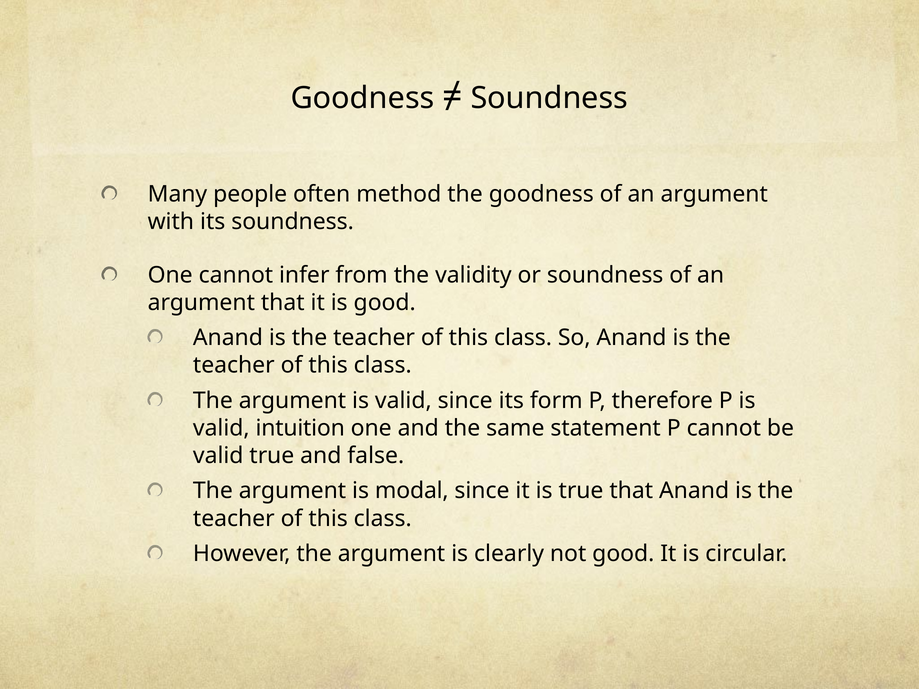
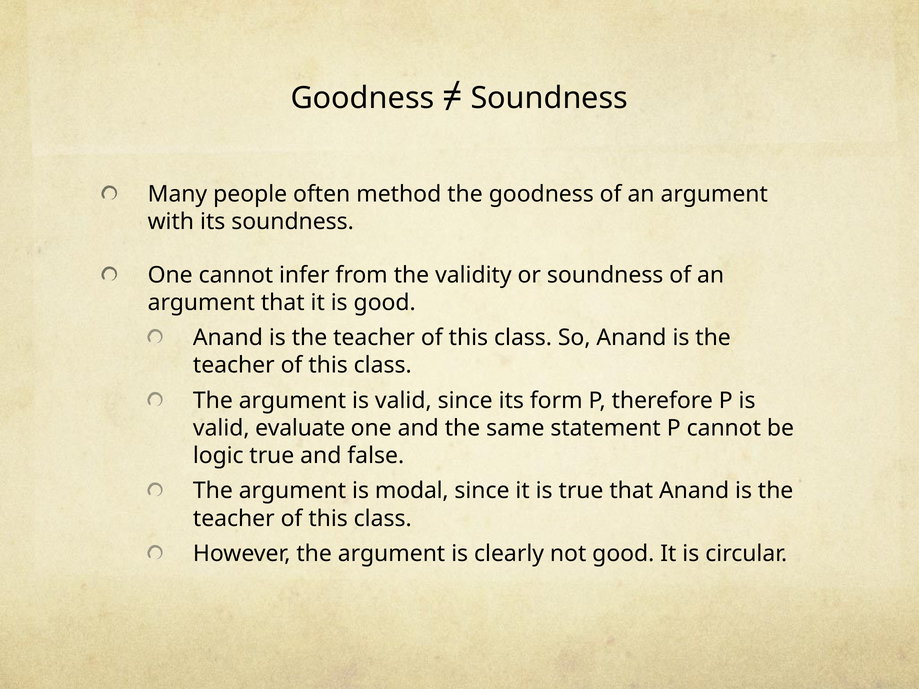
intuition: intuition -> evaluate
valid at (218, 456): valid -> logic
